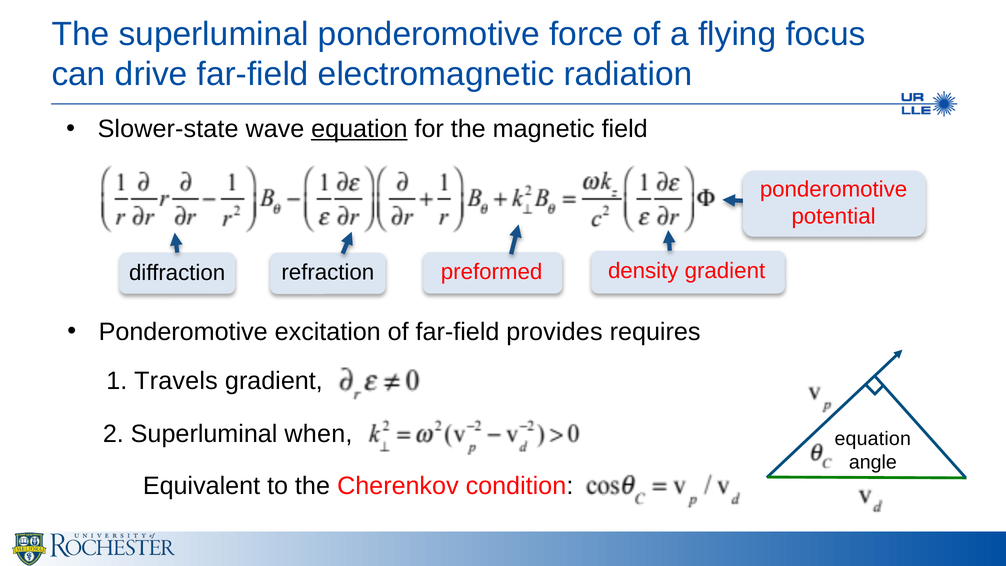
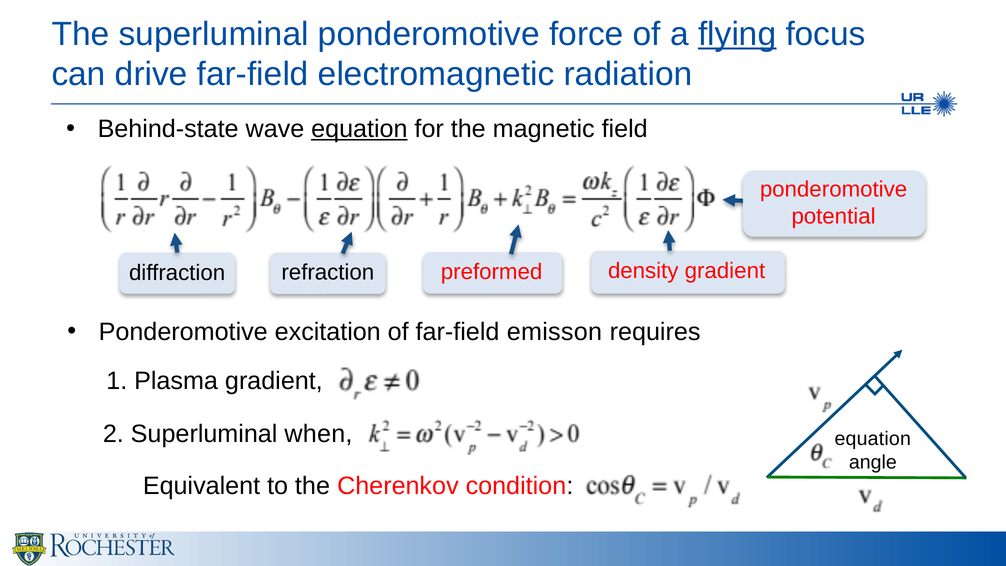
flying underline: none -> present
Slower-state: Slower-state -> Behind-state
provides: provides -> emisson
Travels: Travels -> Plasma
